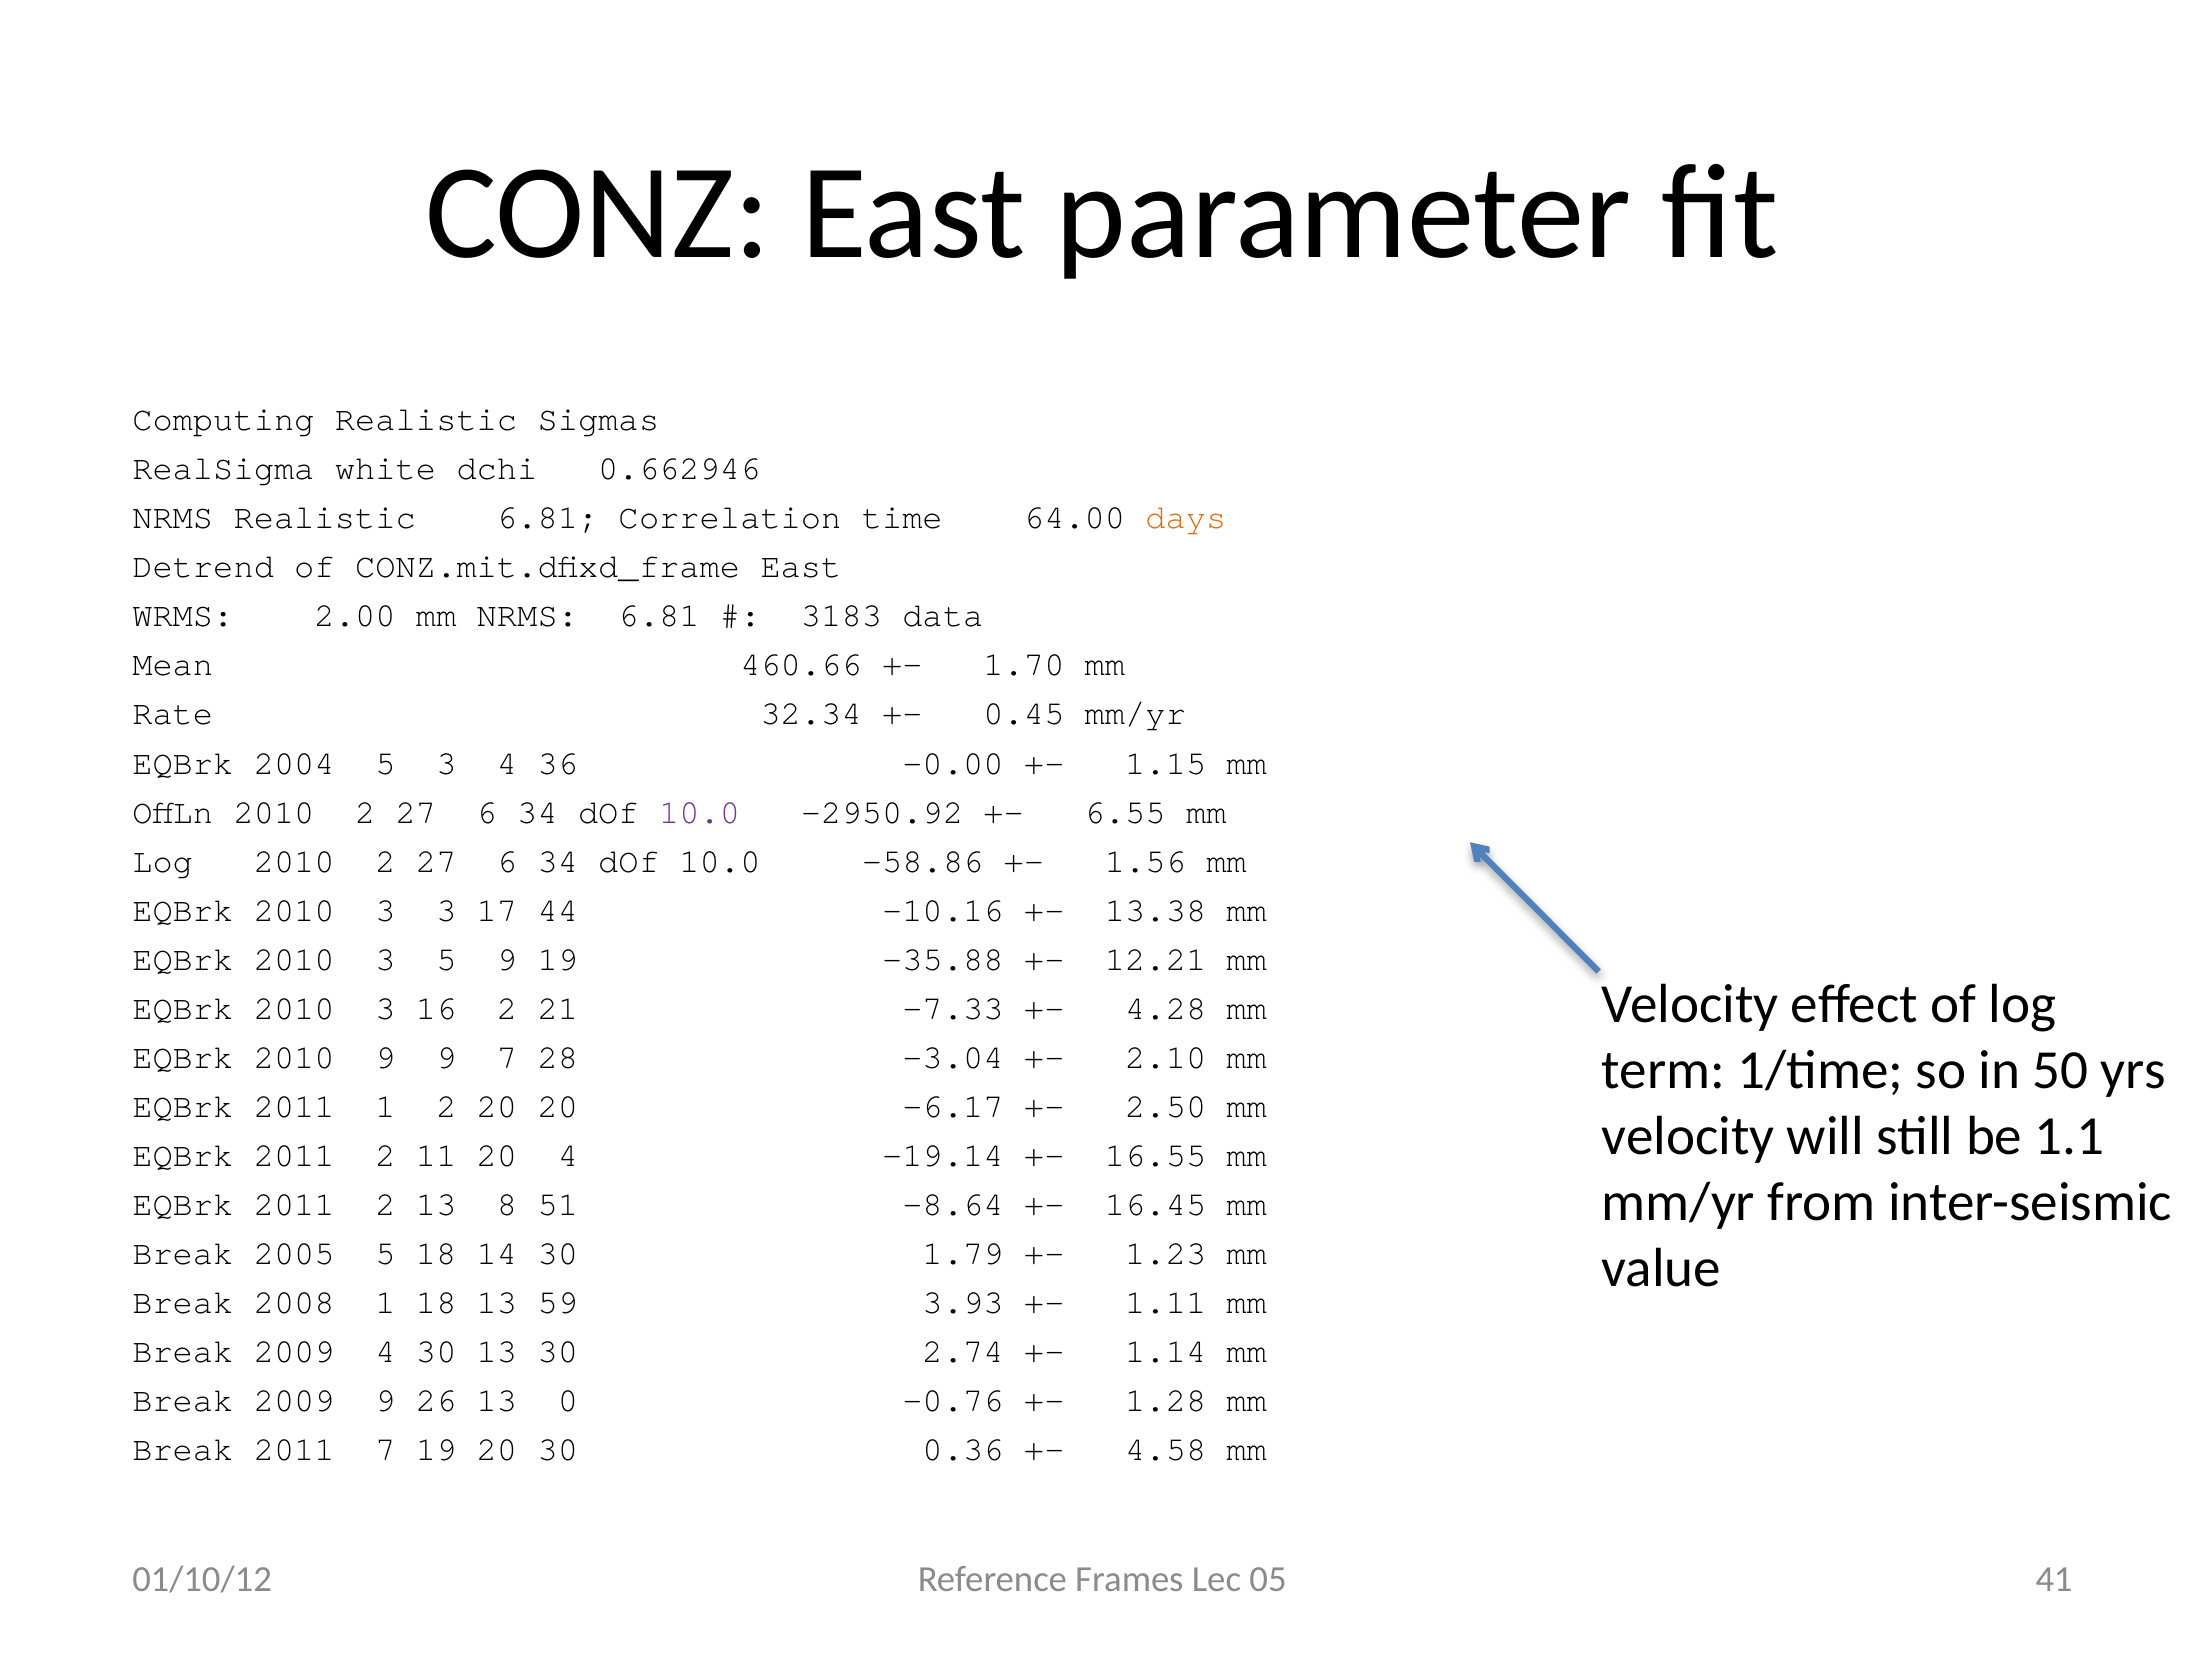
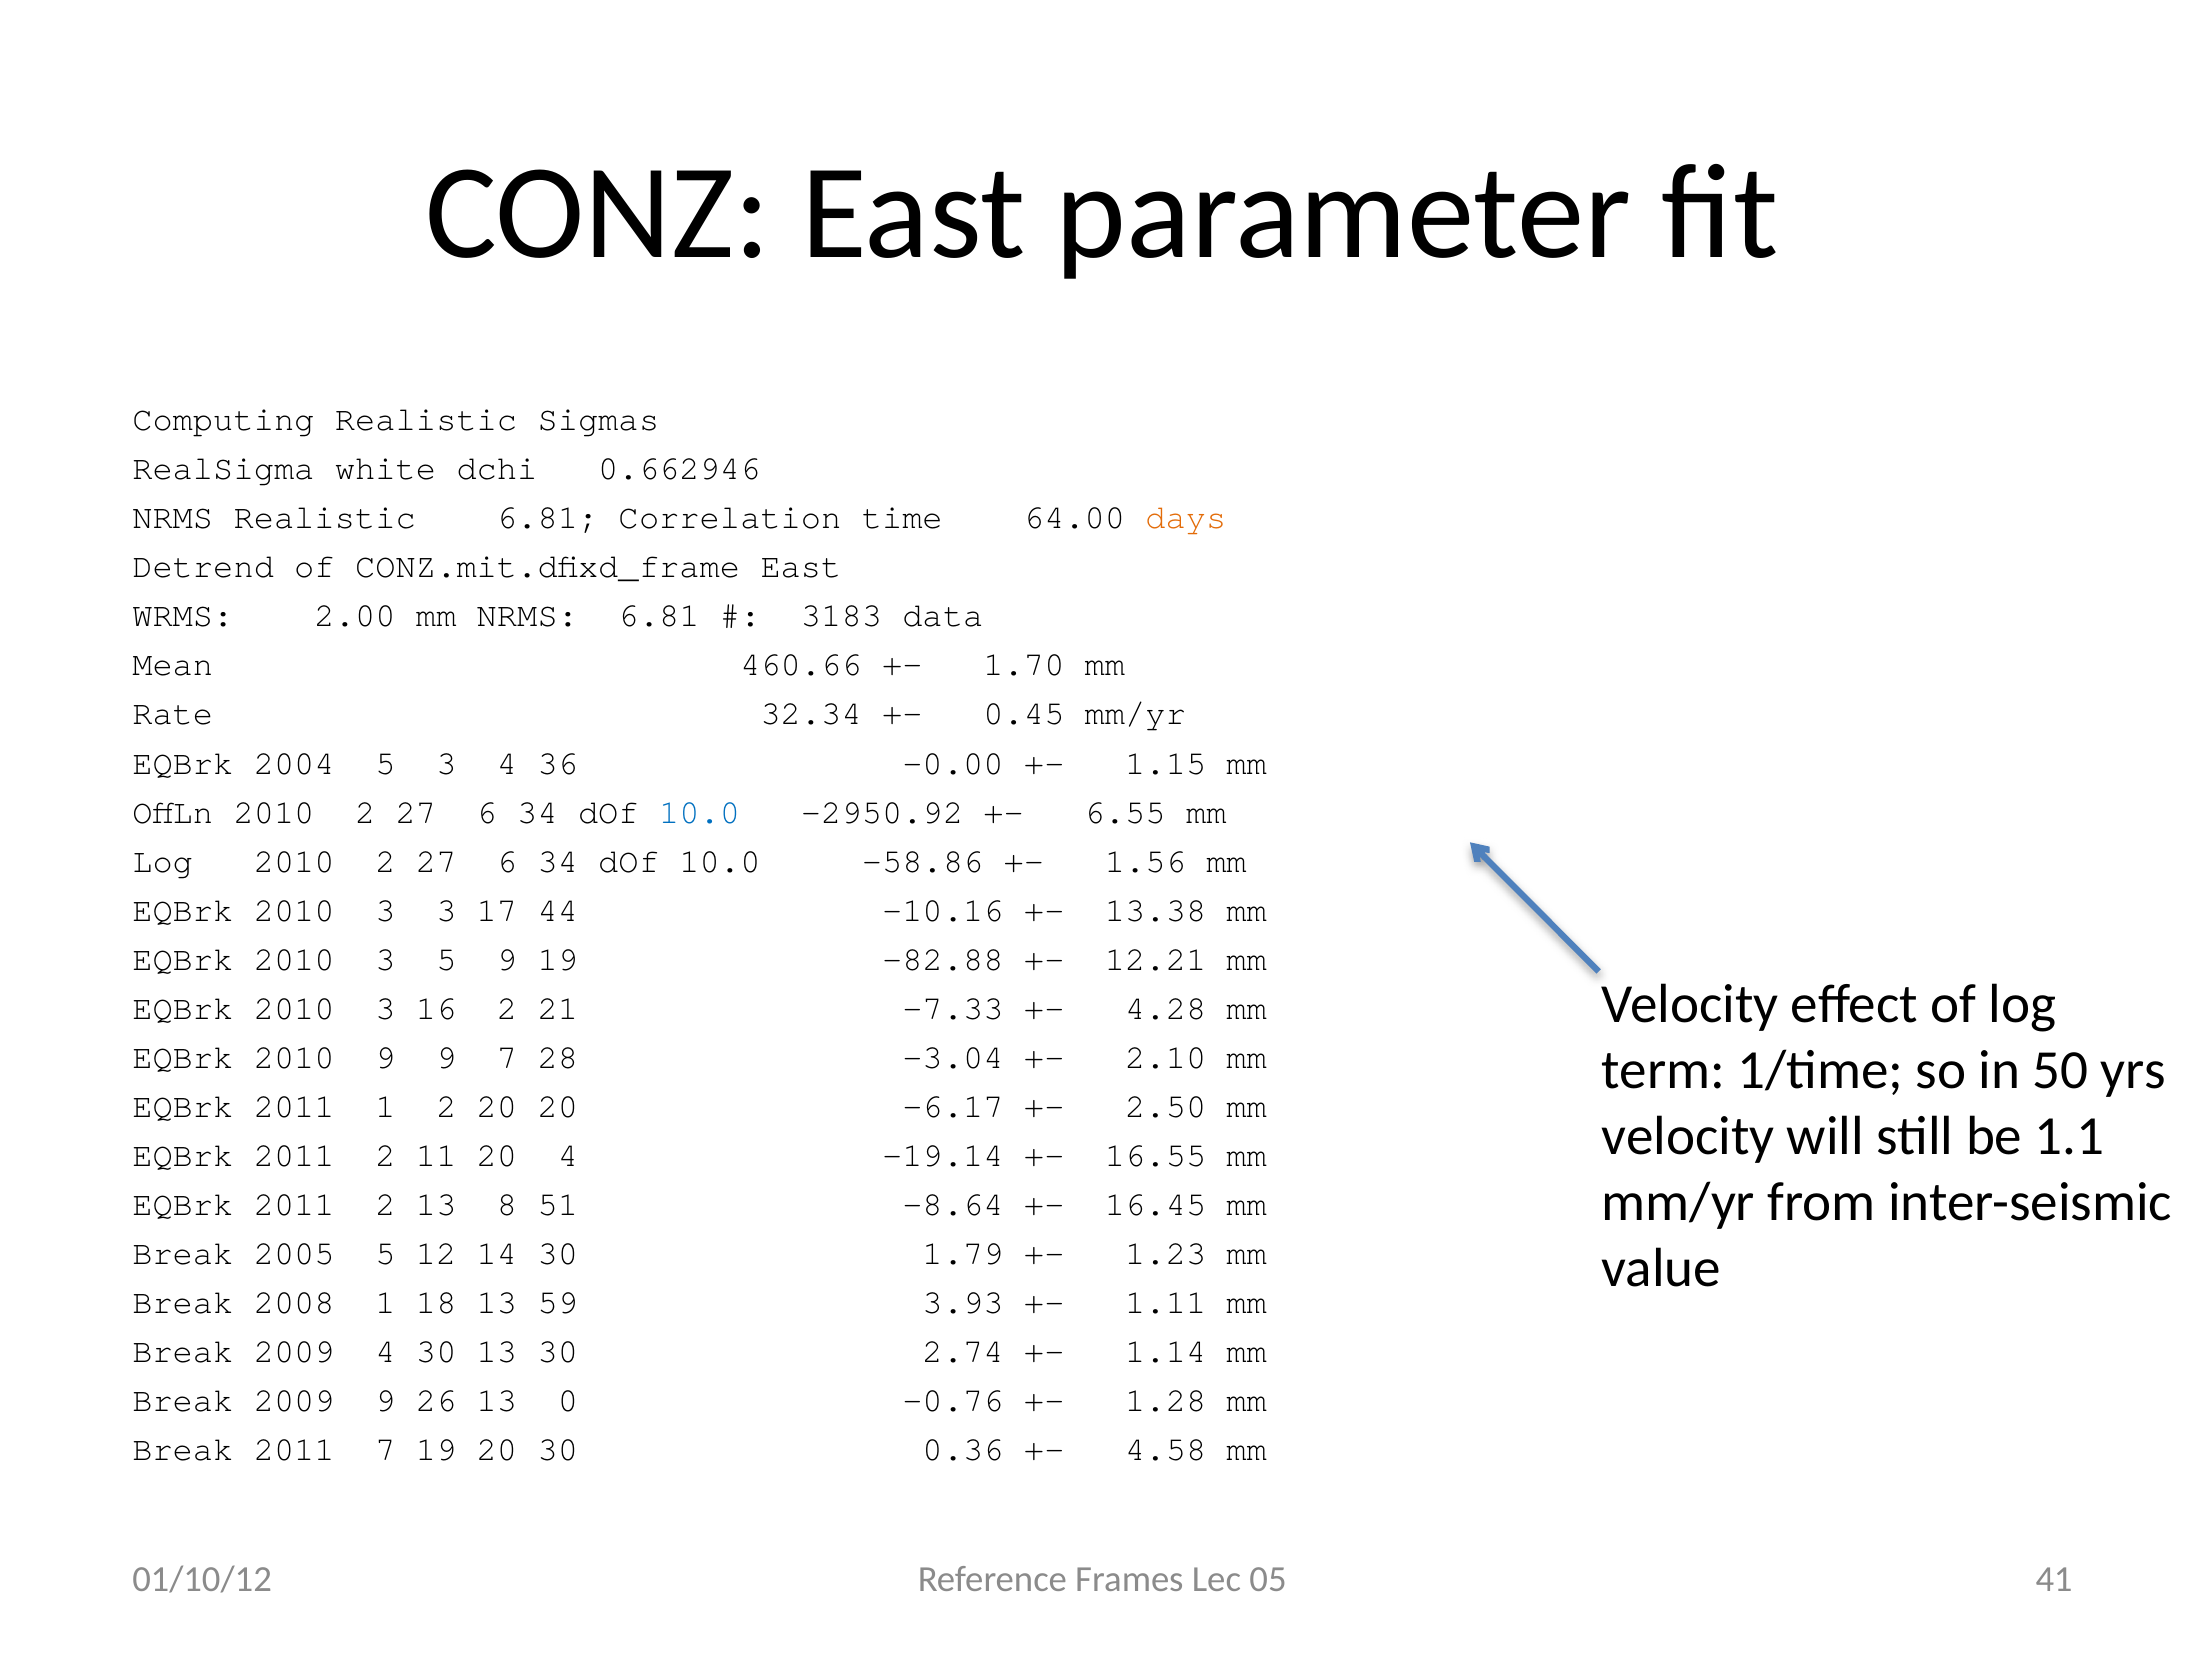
10.0 at (700, 812) colour: purple -> blue
-35.88: -35.88 -> -82.88
5 18: 18 -> 12
